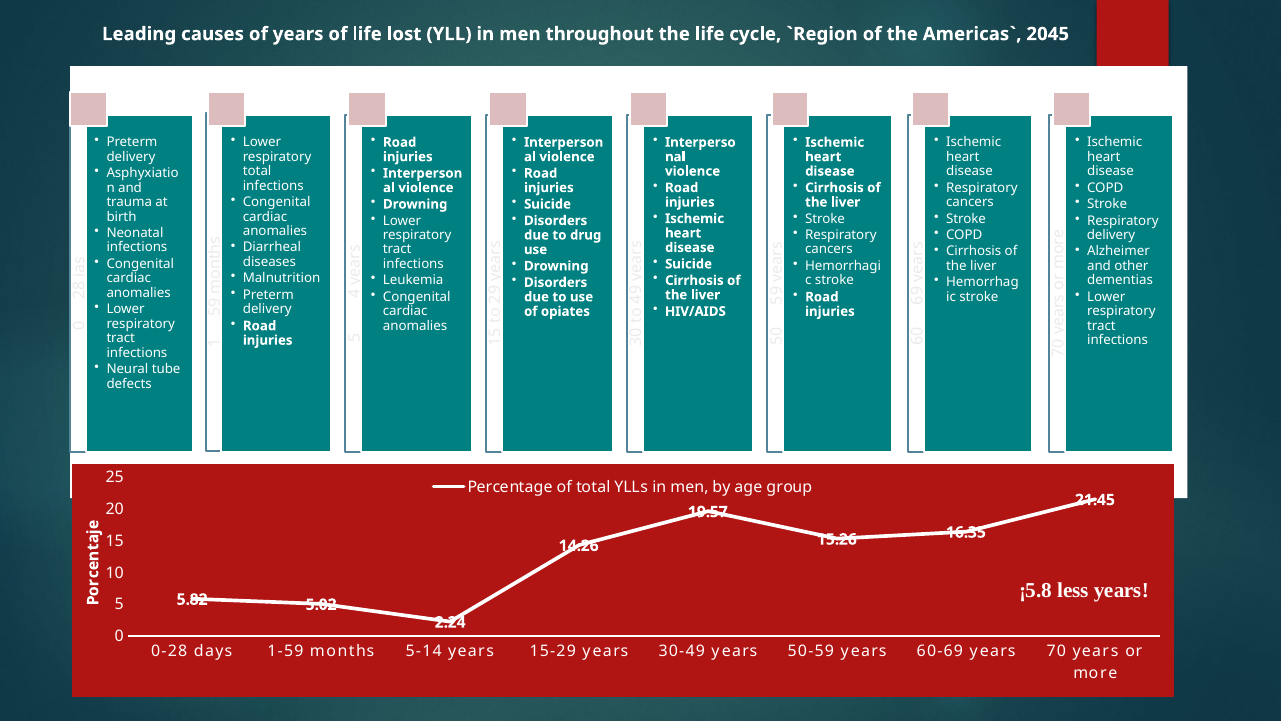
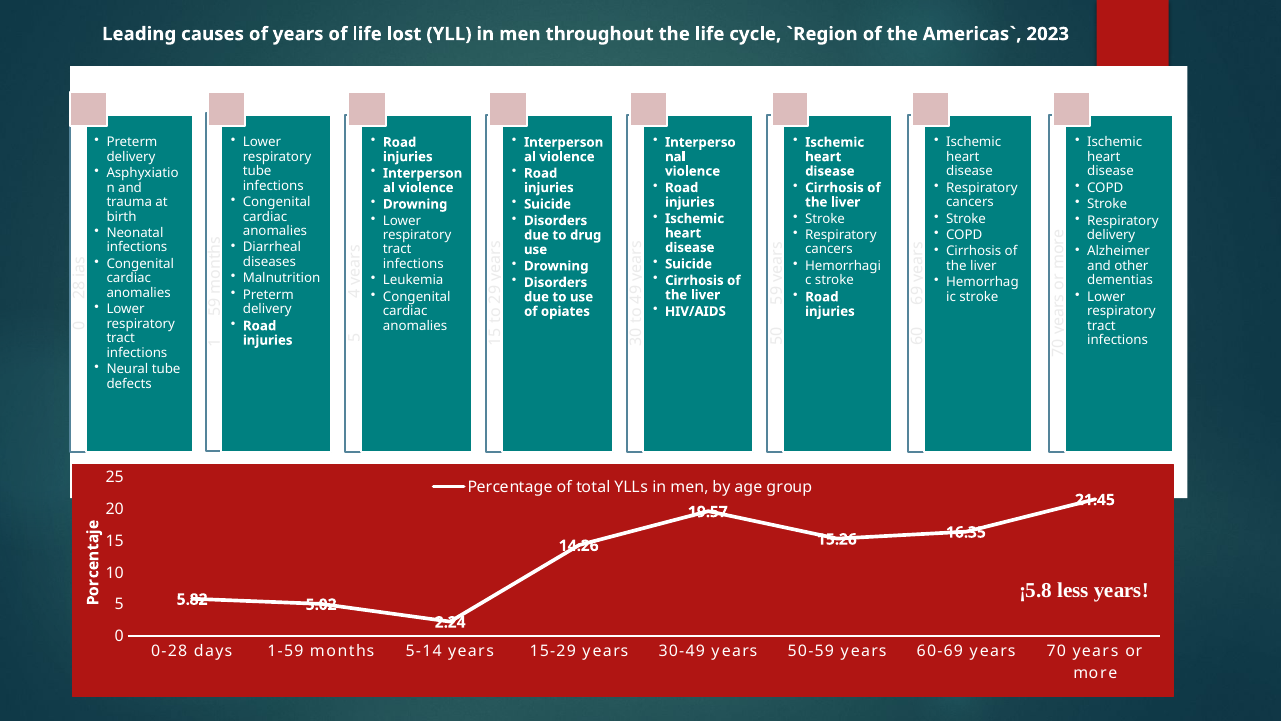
2045: 2045 -> 2023
total at (257, 171): total -> tube
